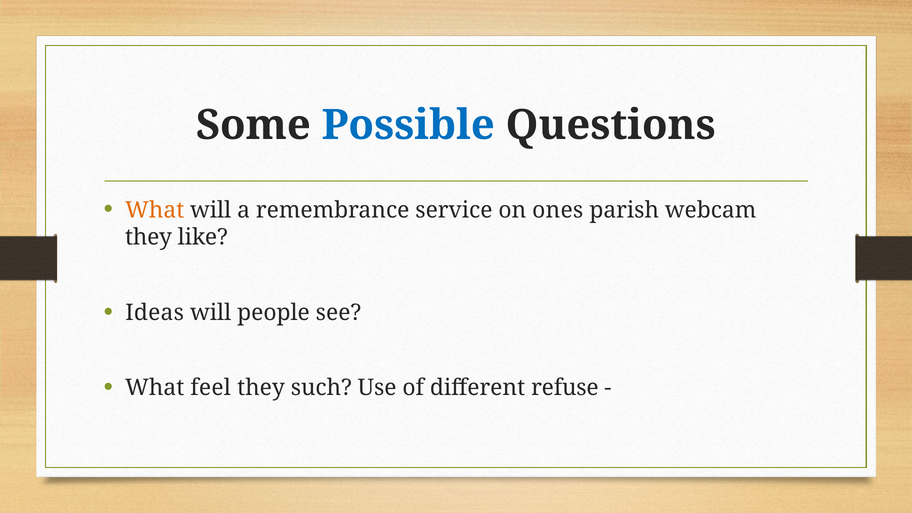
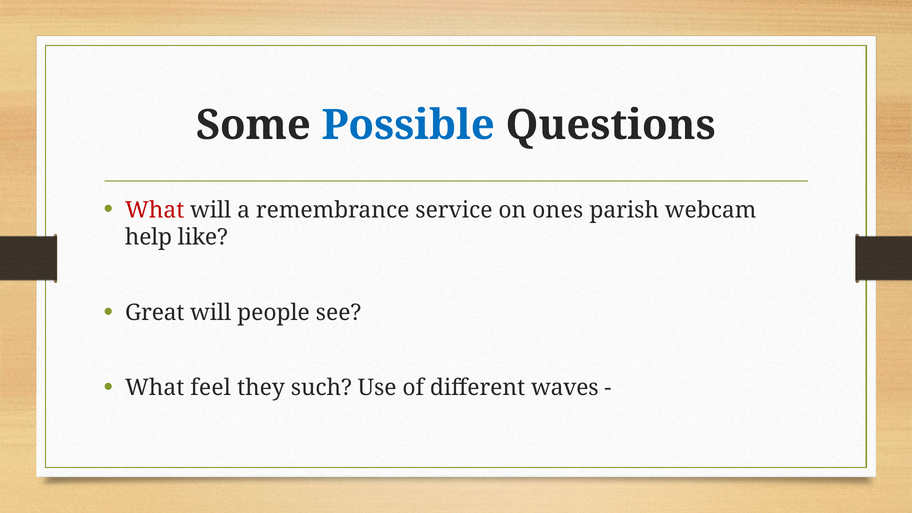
What at (155, 210) colour: orange -> red
they at (149, 237): they -> help
Ideas: Ideas -> Great
refuse: refuse -> waves
